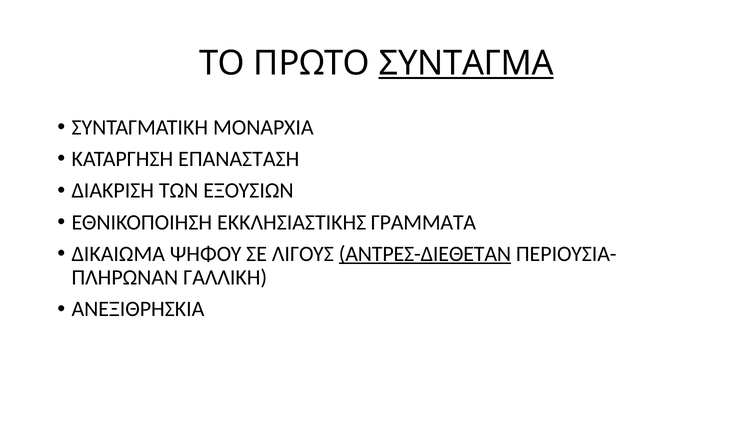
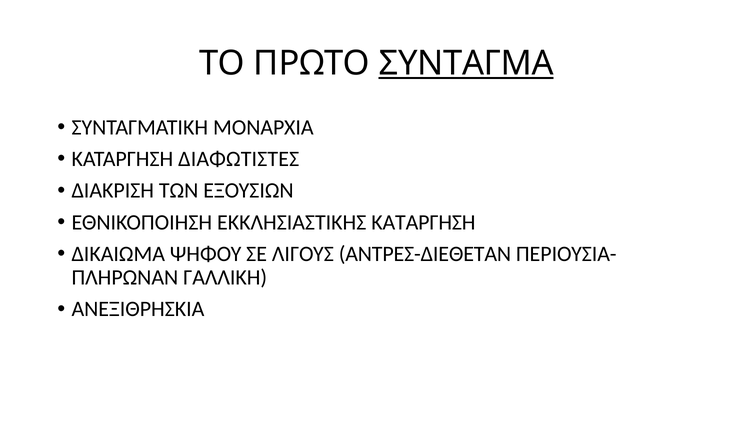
ΕΠΑΝΑΣΤΑΣΗ: ΕΠΑΝΑΣΤΑΣΗ -> ΔΙΑΦΩΤΙΣΤΕΣ
ΕΚΚΛΗΣΙΑΣΤΙΚΗΣ ΓΡΑΜΜΑΤΑ: ΓΡΑΜΜΑΤΑ -> ΚΑΤΑΡΓΗΣΗ
ΑΝΤΡΕΣ-ΔΙΕΘΕΤΑΝ underline: present -> none
